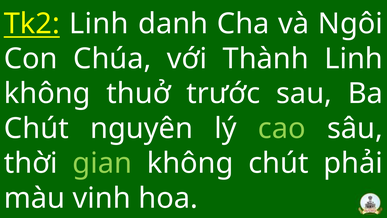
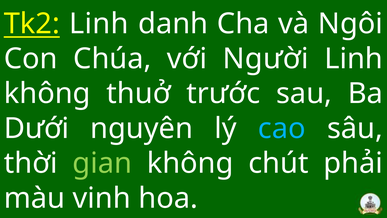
Thành: Thành -> Người
Chút at (36, 128): Chút -> Dưới
cao colour: light green -> light blue
